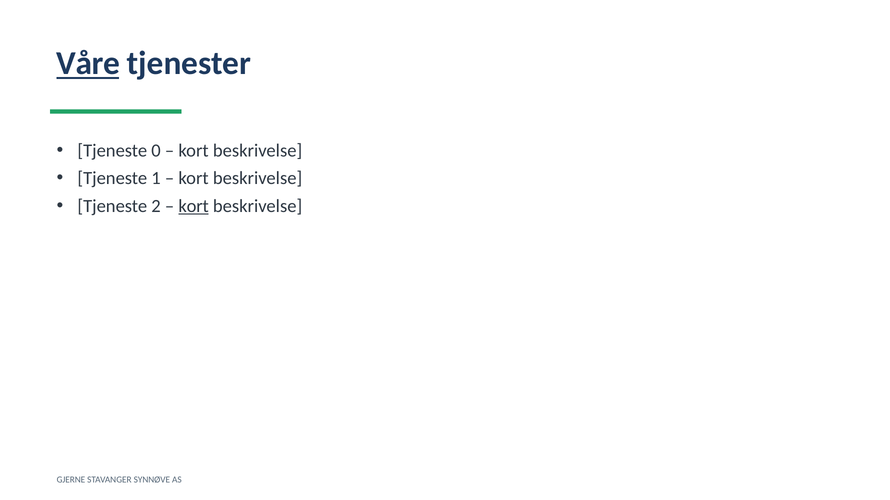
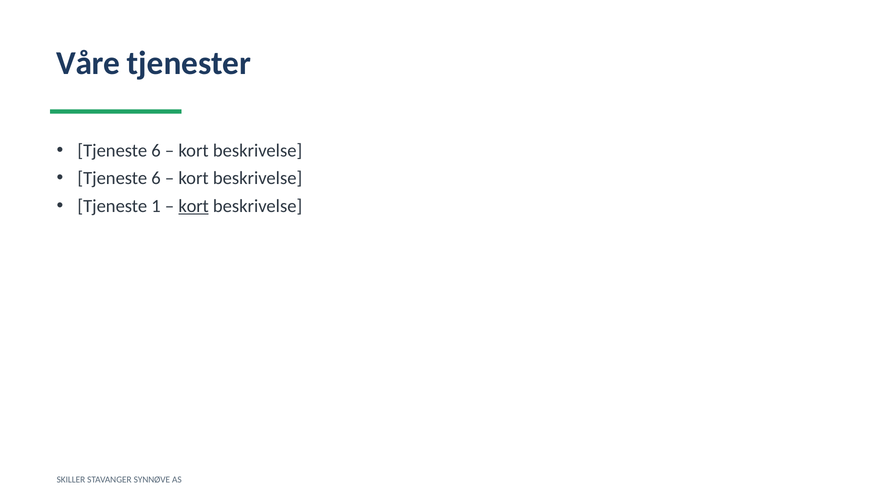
Våre underline: present -> none
0 at (156, 151): 0 -> 6
1 at (156, 179): 1 -> 6
2: 2 -> 1
GJERNE: GJERNE -> SKILLER
